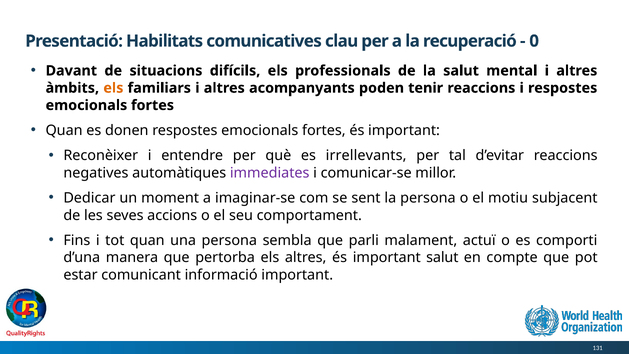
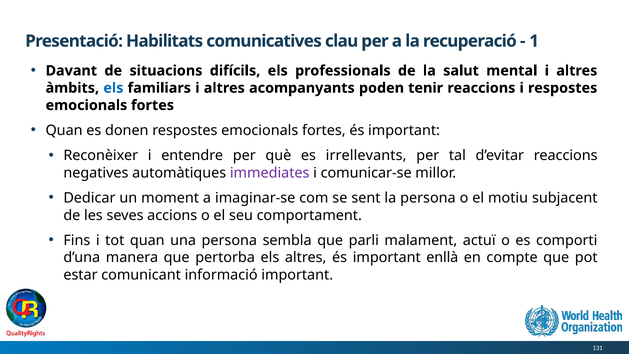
0: 0 -> 1
els at (113, 88) colour: orange -> blue
important salut: salut -> enllà
